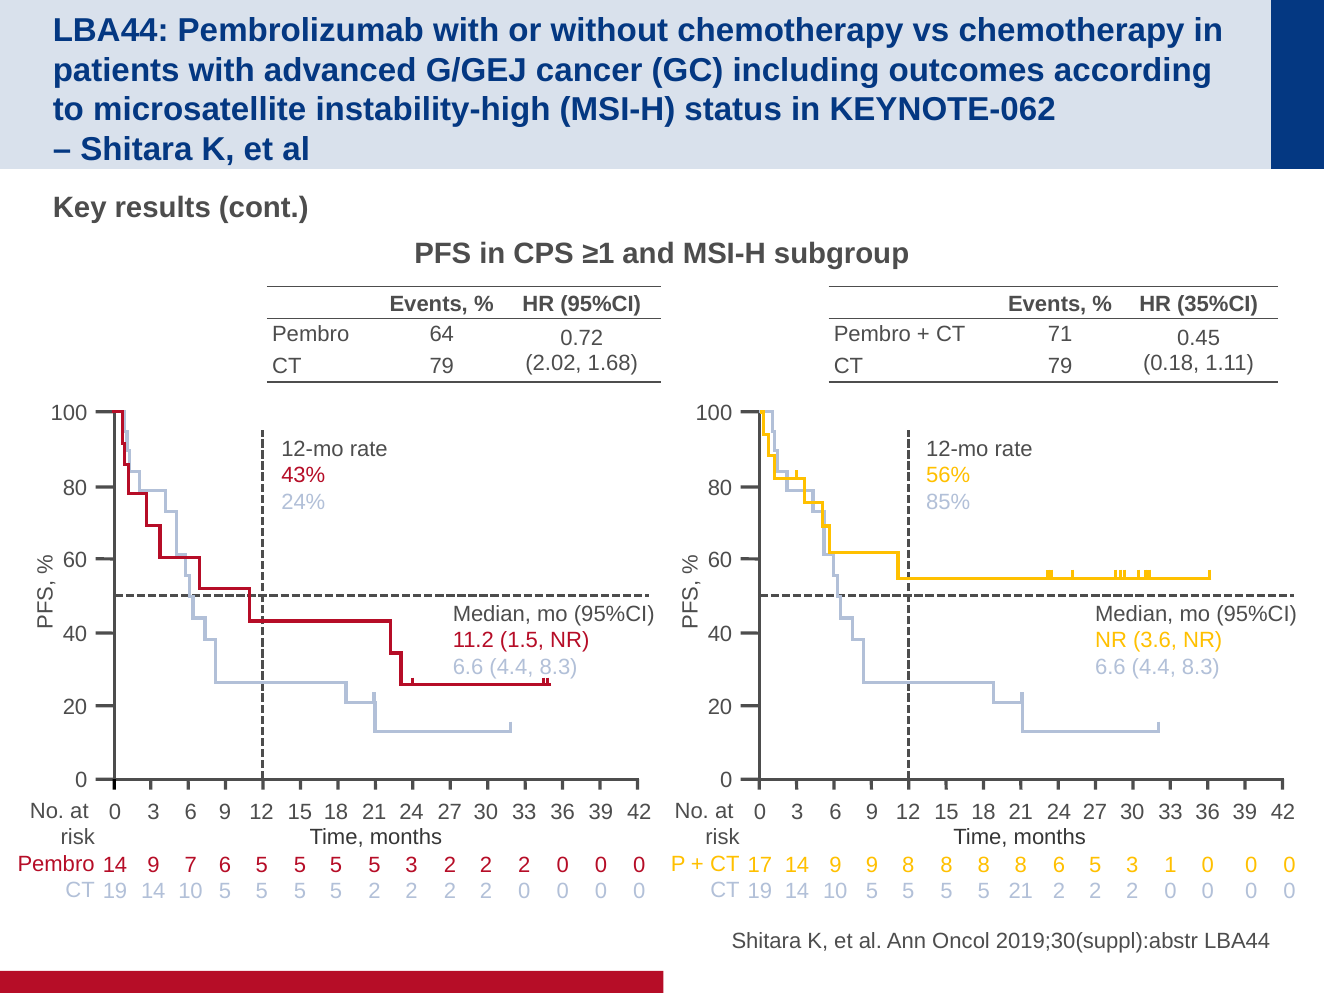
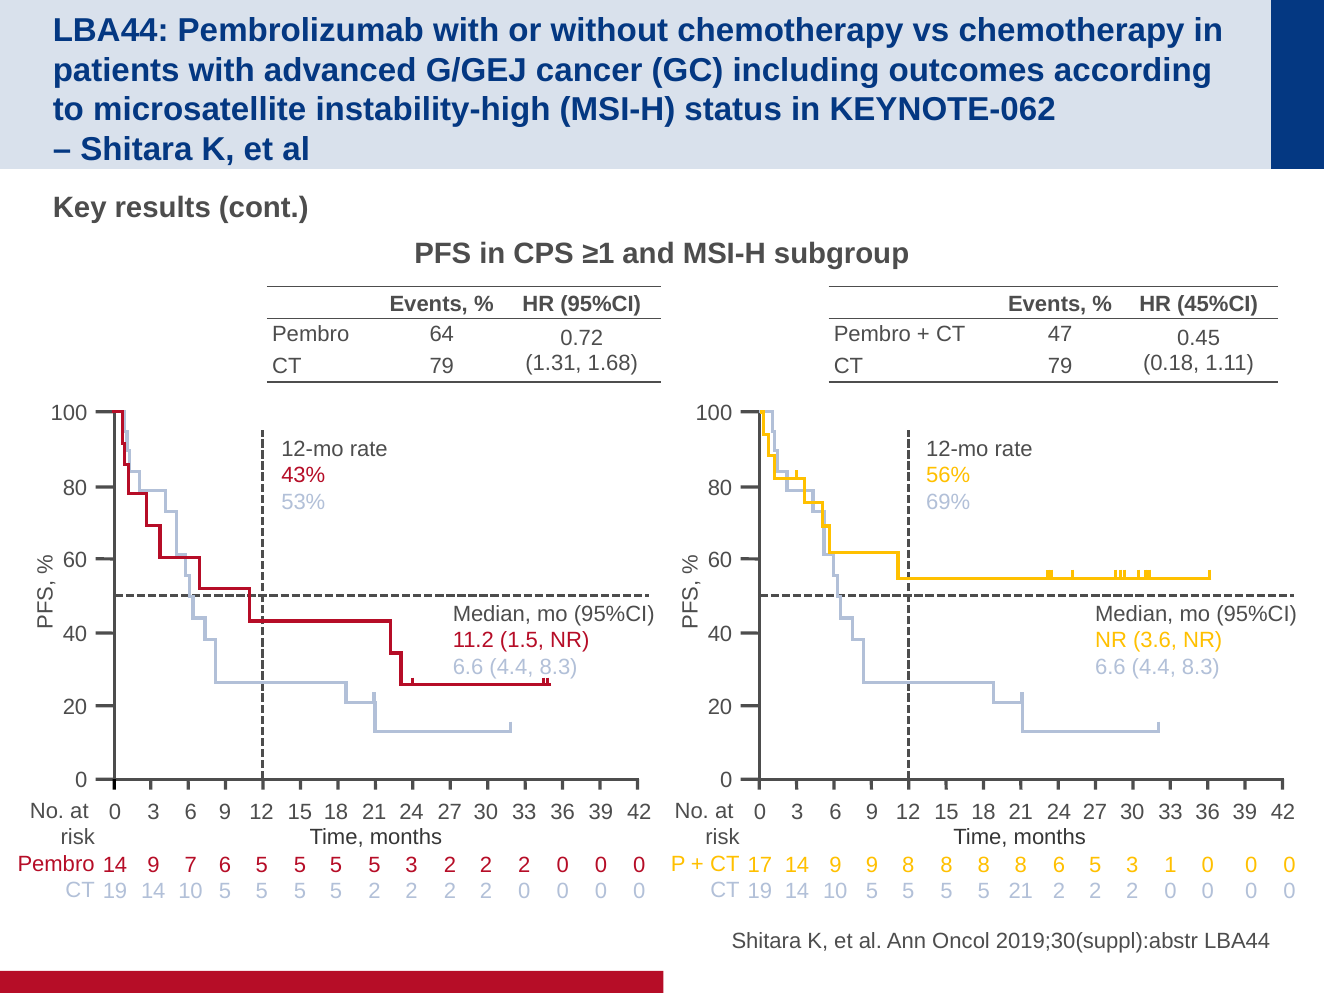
35%CI: 35%CI -> 45%CI
71: 71 -> 47
2.02: 2.02 -> 1.31
24%: 24% -> 53%
85%: 85% -> 69%
